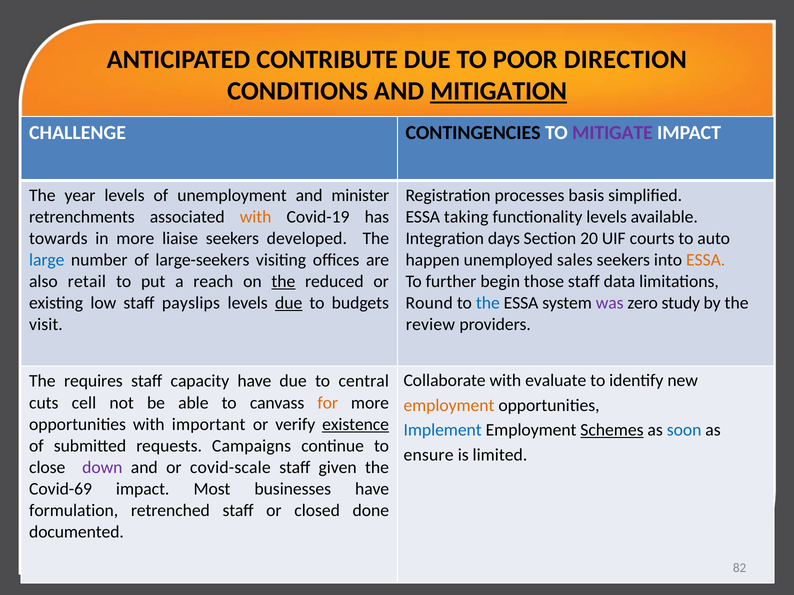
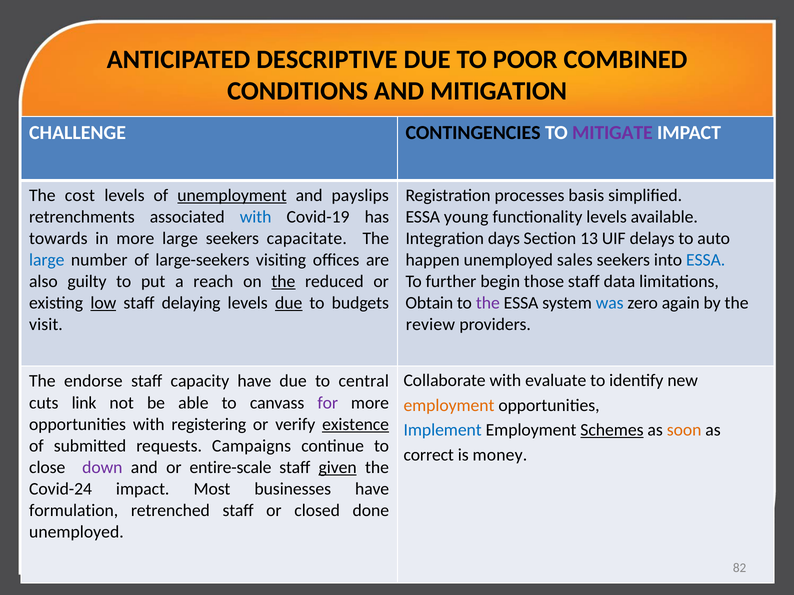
CONTRIBUTE: CONTRIBUTE -> DESCRIPTIVE
DIRECTION: DIRECTION -> COMBINED
MITIGATION underline: present -> none
year: year -> cost
unemployment underline: none -> present
minister: minister -> payslips
with at (256, 217) colour: orange -> blue
taking: taking -> young
more liaise: liaise -> large
developed: developed -> capacitate
20: 20 -> 13
courts: courts -> delays
ESSA at (706, 260) colour: orange -> blue
retail: retail -> guilty
low underline: none -> present
payslips: payslips -> delaying
Round: Round -> Obtain
the at (488, 303) colour: blue -> purple
was colour: purple -> blue
study: study -> again
requires: requires -> endorse
cell: cell -> link
for colour: orange -> purple
important: important -> registering
soon colour: blue -> orange
ensure: ensure -> correct
limited: limited -> money
covid-scale: covid-scale -> entire-scale
given underline: none -> present
Covid-69: Covid-69 -> Covid-24
documented at (76, 532): documented -> unemployed
